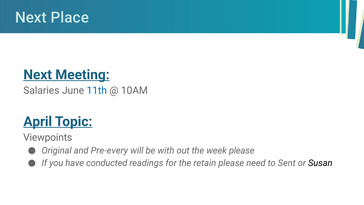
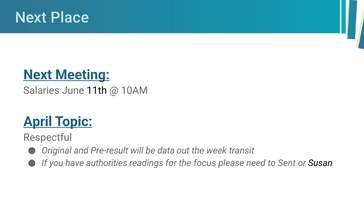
11th colour: blue -> black
Viewpoints: Viewpoints -> Respectful
Pre-every: Pre-every -> Pre-result
with: with -> data
week please: please -> transit
conducted: conducted -> authorities
retain: retain -> focus
